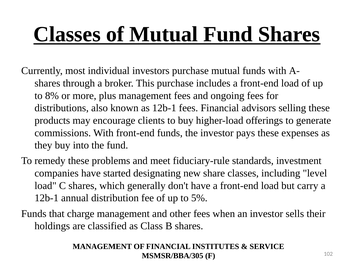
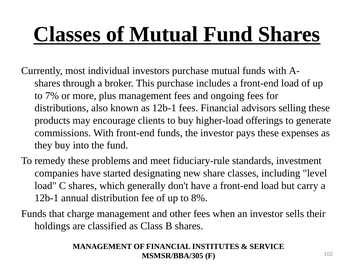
8%: 8% -> 7%
5%: 5% -> 8%
